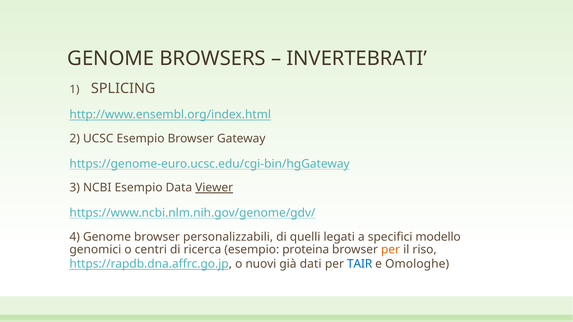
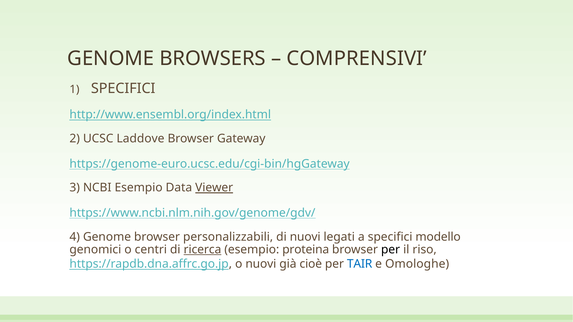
INVERTEBRATI: INVERTEBRATI -> COMPRENSIVI
SPLICING at (123, 88): SPLICING -> SPECIFICI
UCSC Esempio: Esempio -> Laddove
di quelli: quelli -> nuovi
ricerca underline: none -> present
per at (391, 250) colour: orange -> black
dati: dati -> cioè
